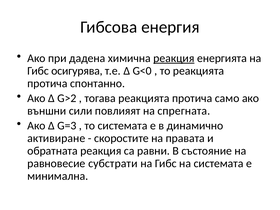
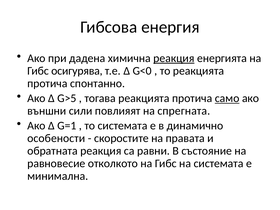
G>2: G>2 -> G>5
само underline: none -> present
G=3: G=3 -> G=1
активиране: активиране -> особености
субстрати: субстрати -> отколкото
